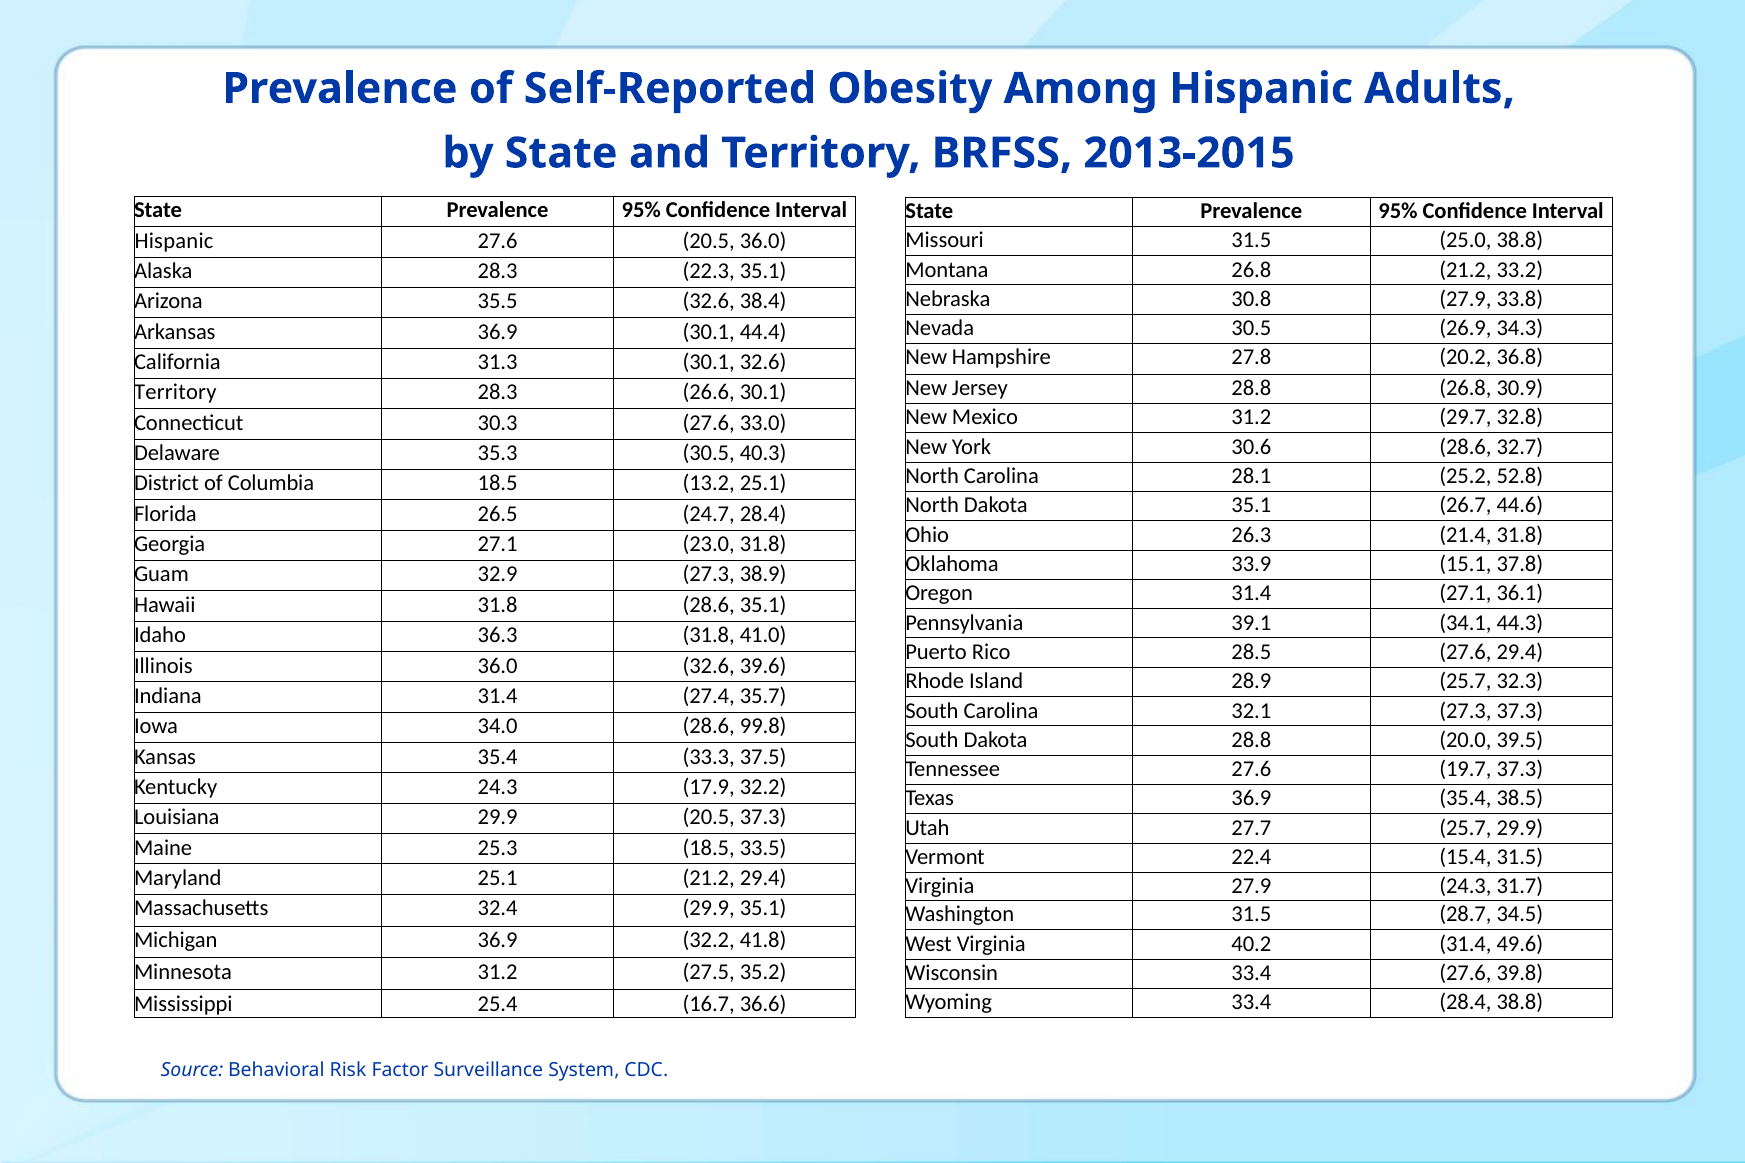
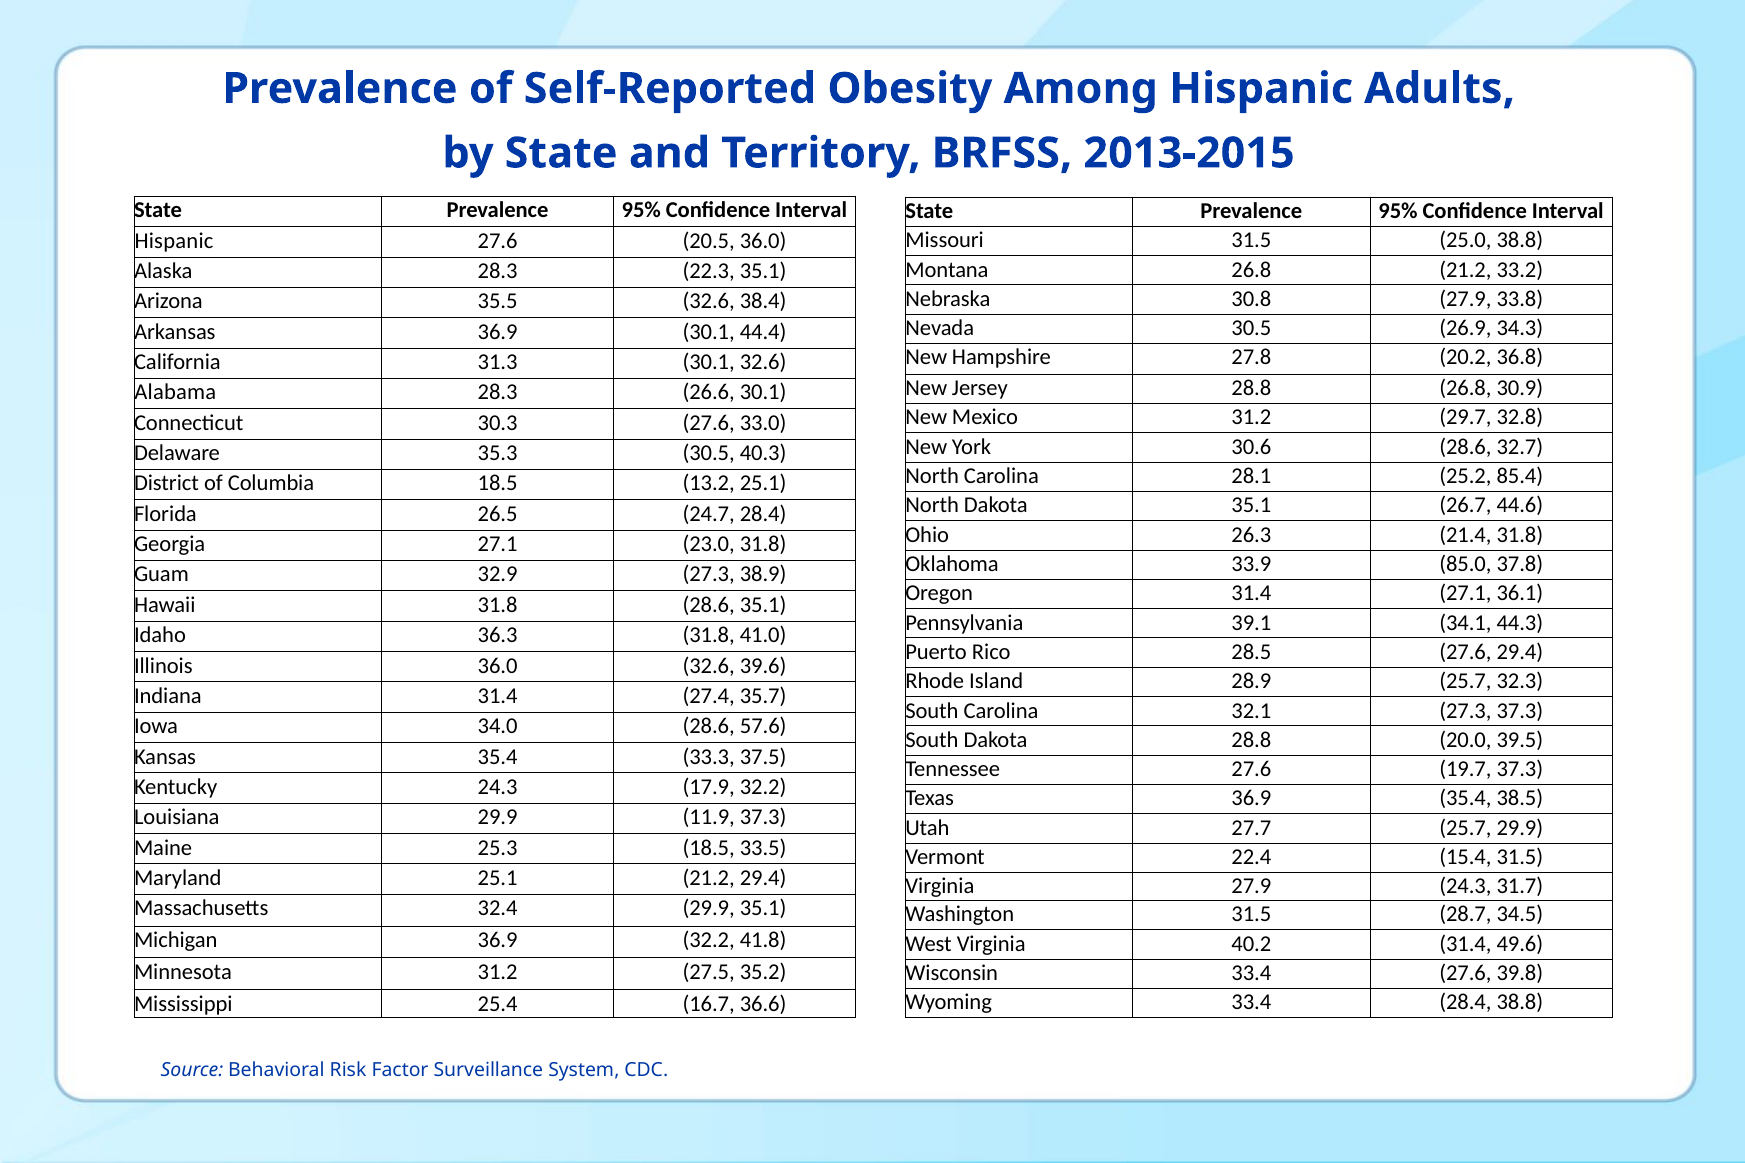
Territory at (175, 393): Territory -> Alabama
52.8: 52.8 -> 85.4
15.1: 15.1 -> 85.0
99.8: 99.8 -> 57.6
29.9 20.5: 20.5 -> 11.9
